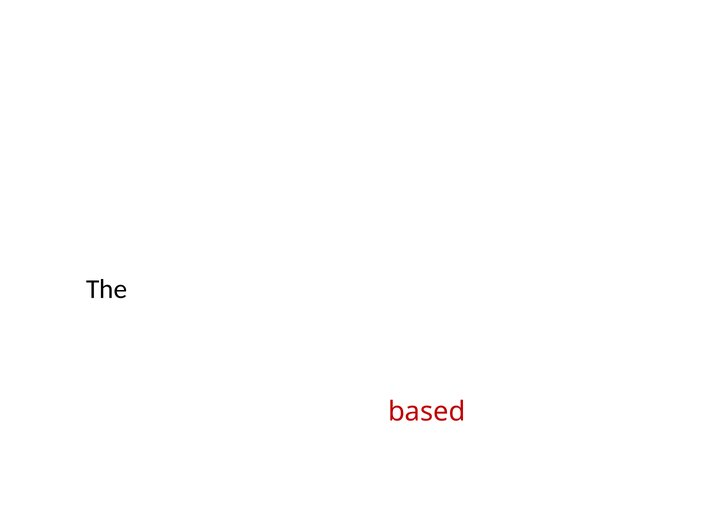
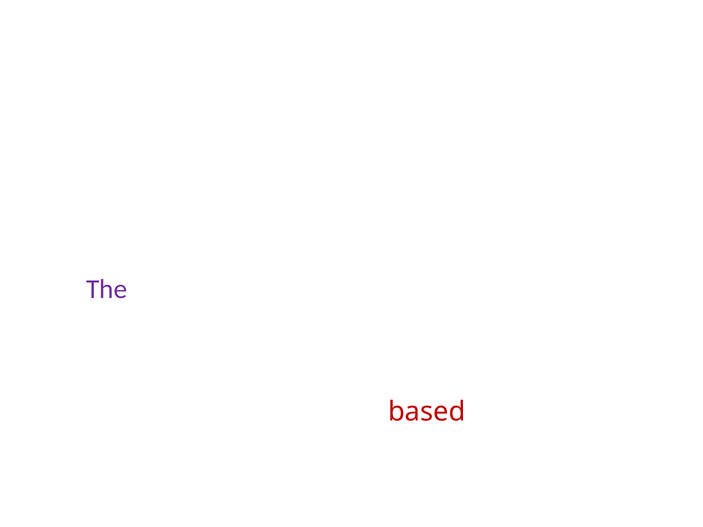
The at (107, 289) colour: black -> purple
